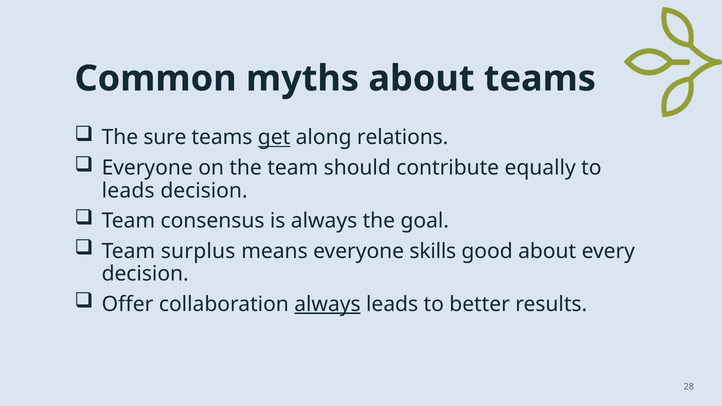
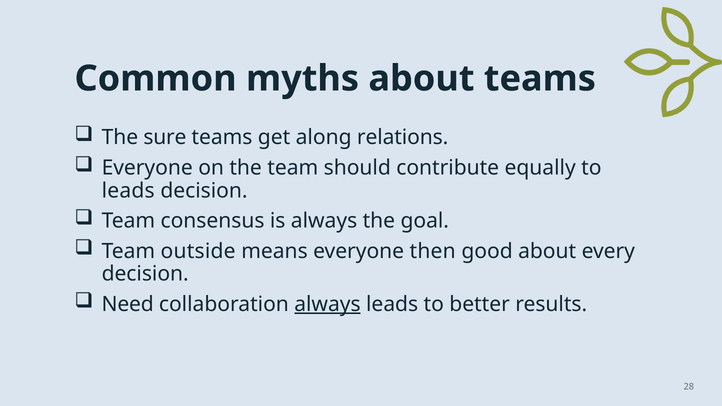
get underline: present -> none
surplus: surplus -> outside
skills: skills -> then
Offer: Offer -> Need
